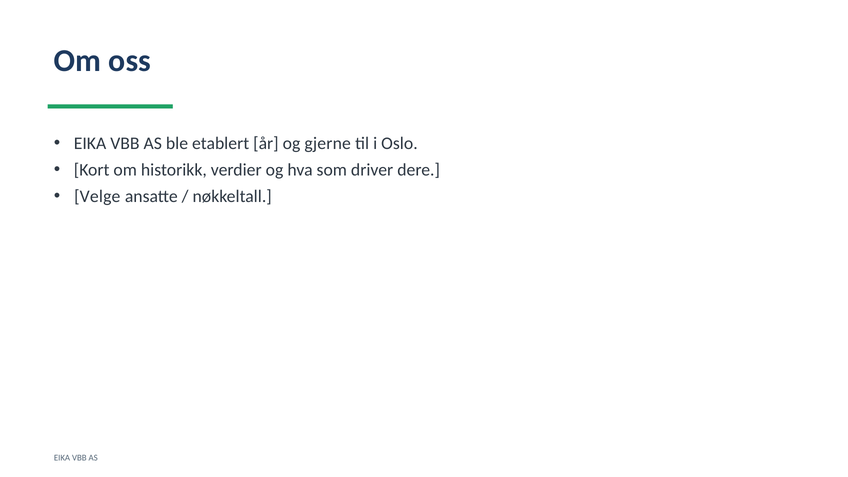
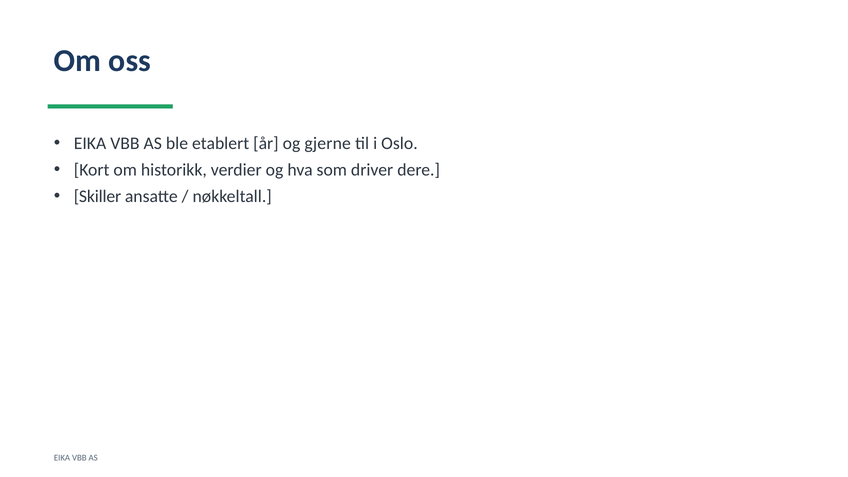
Velge: Velge -> Skiller
